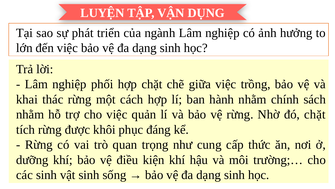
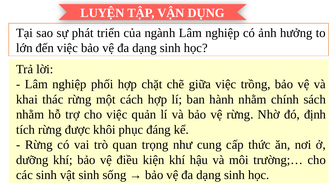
đó chặt: chặt -> định
